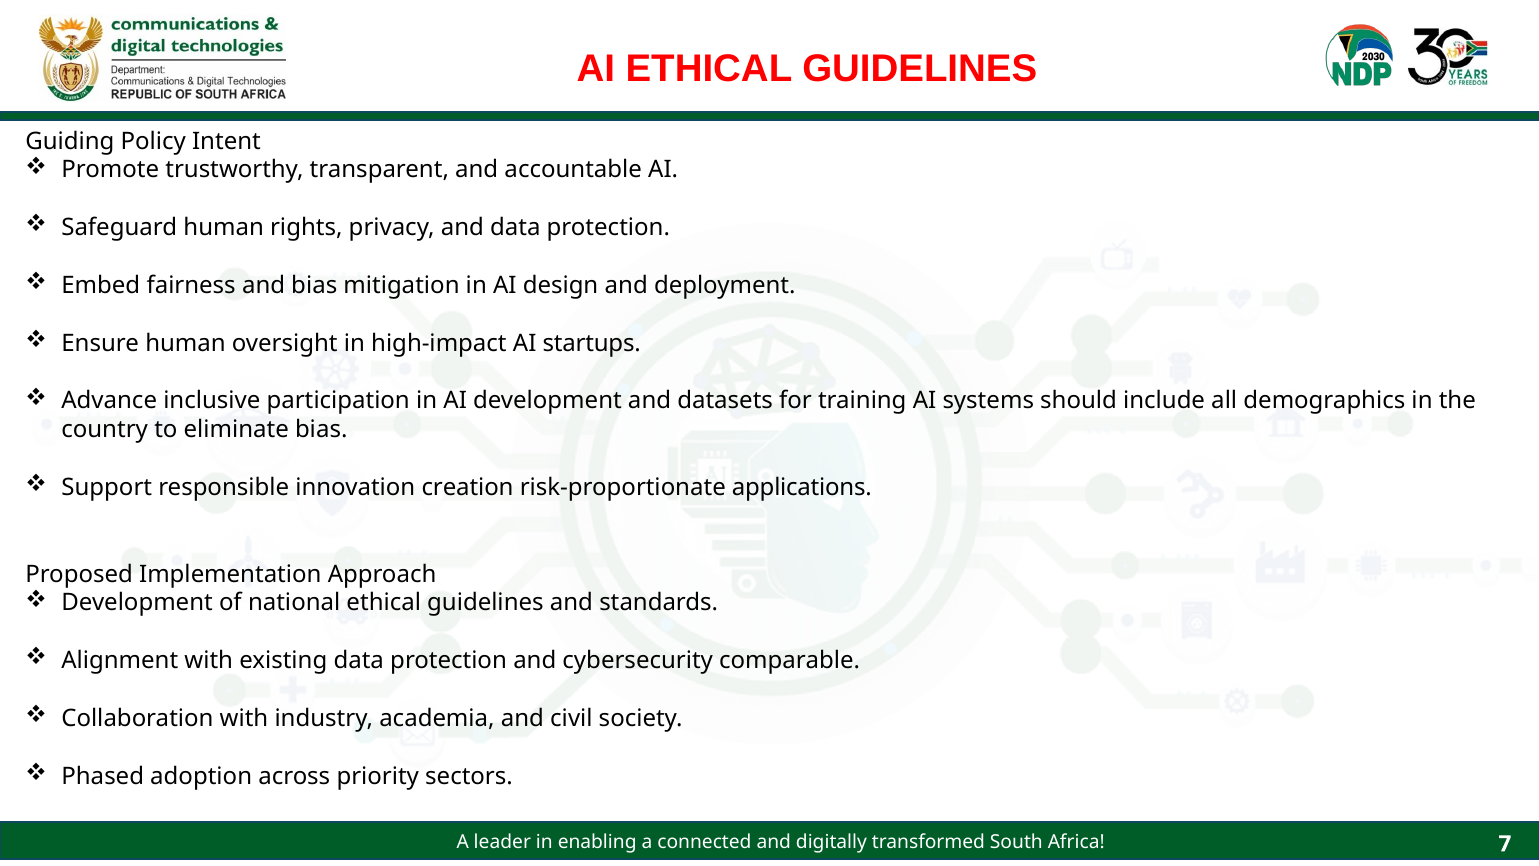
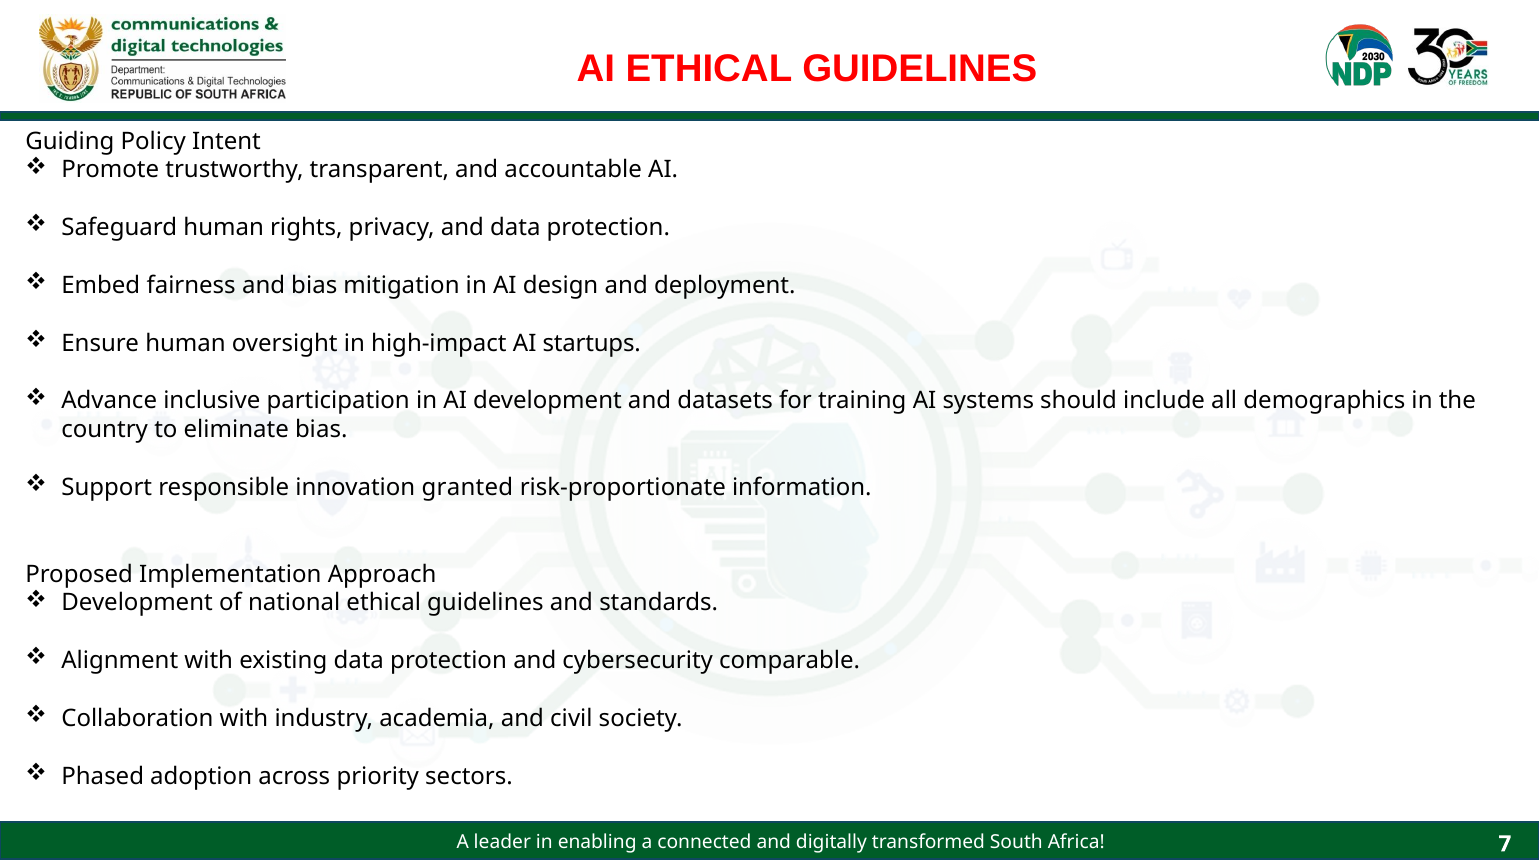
creation: creation -> granted
applications: applications -> information
